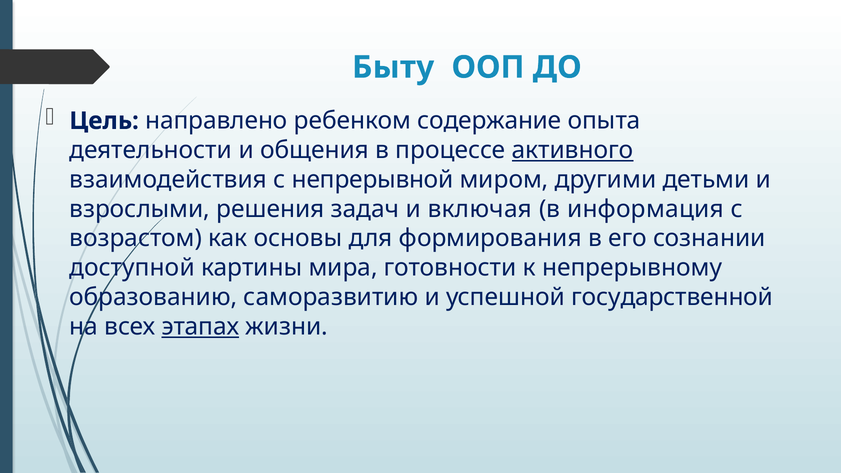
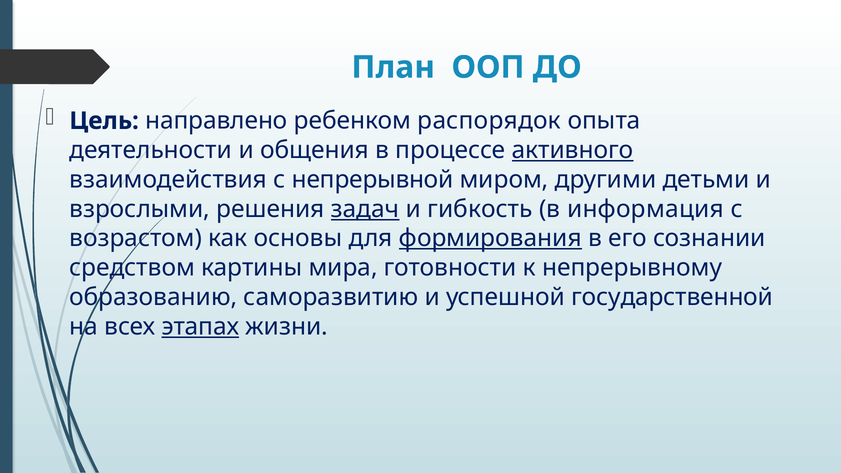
Быту: Быту -> План
содержание: содержание -> распорядок
задач underline: none -> present
включая: включая -> гибкость
формирования underline: none -> present
доступной: доступной -> средством
